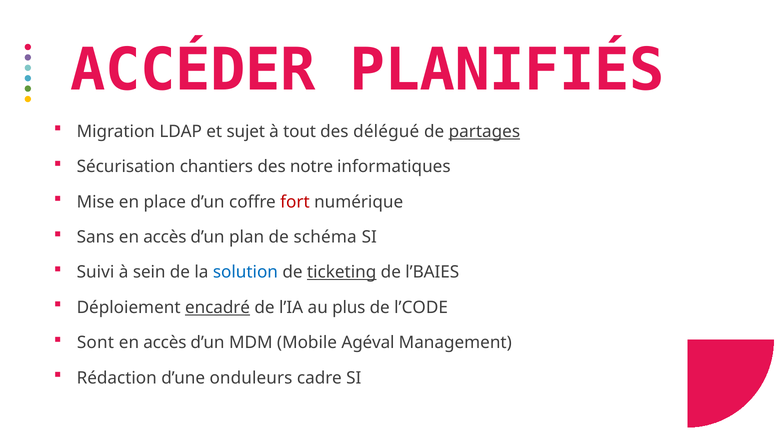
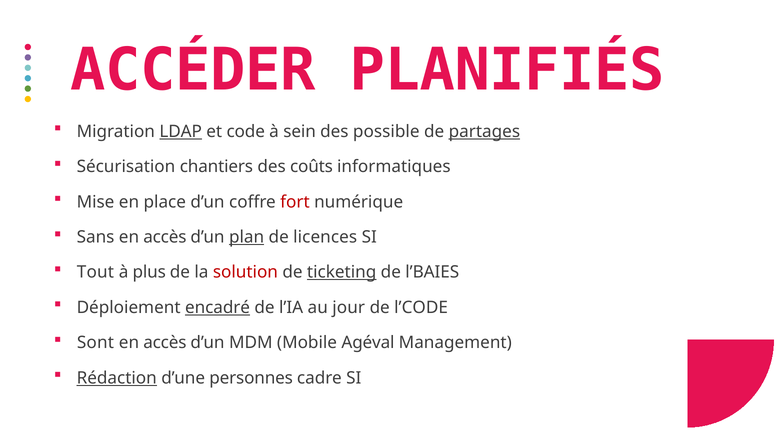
LDAP underline: none -> present
sujet: sujet -> code
tout: tout -> sein
délégué: délégué -> possible
notre: notre -> coûts
plan underline: none -> present
schéma: schéma -> licences
Suivi: Suivi -> Tout
sein: sein -> plus
solution colour: blue -> red
plus: plus -> jour
Rédaction underline: none -> present
onduleurs: onduleurs -> personnes
